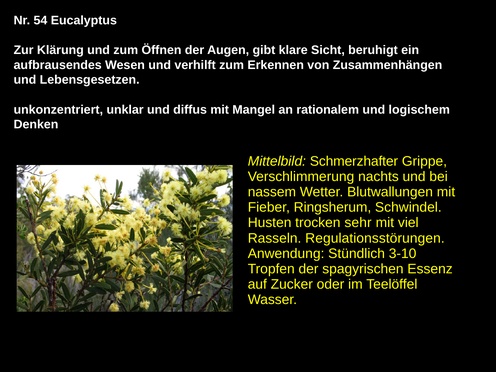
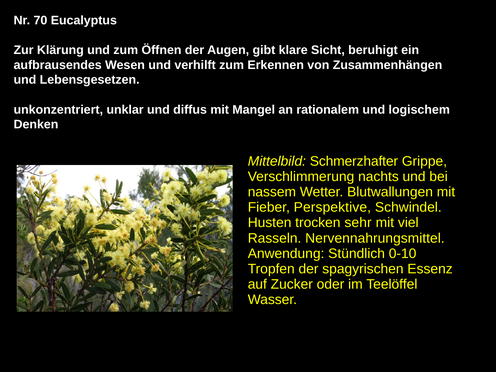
54: 54 -> 70
Ringsherum: Ringsherum -> Perspektive
Regulationsstörungen: Regulationsstörungen -> Nervennahrungsmittel
3‑10: 3‑10 -> 0‑10
